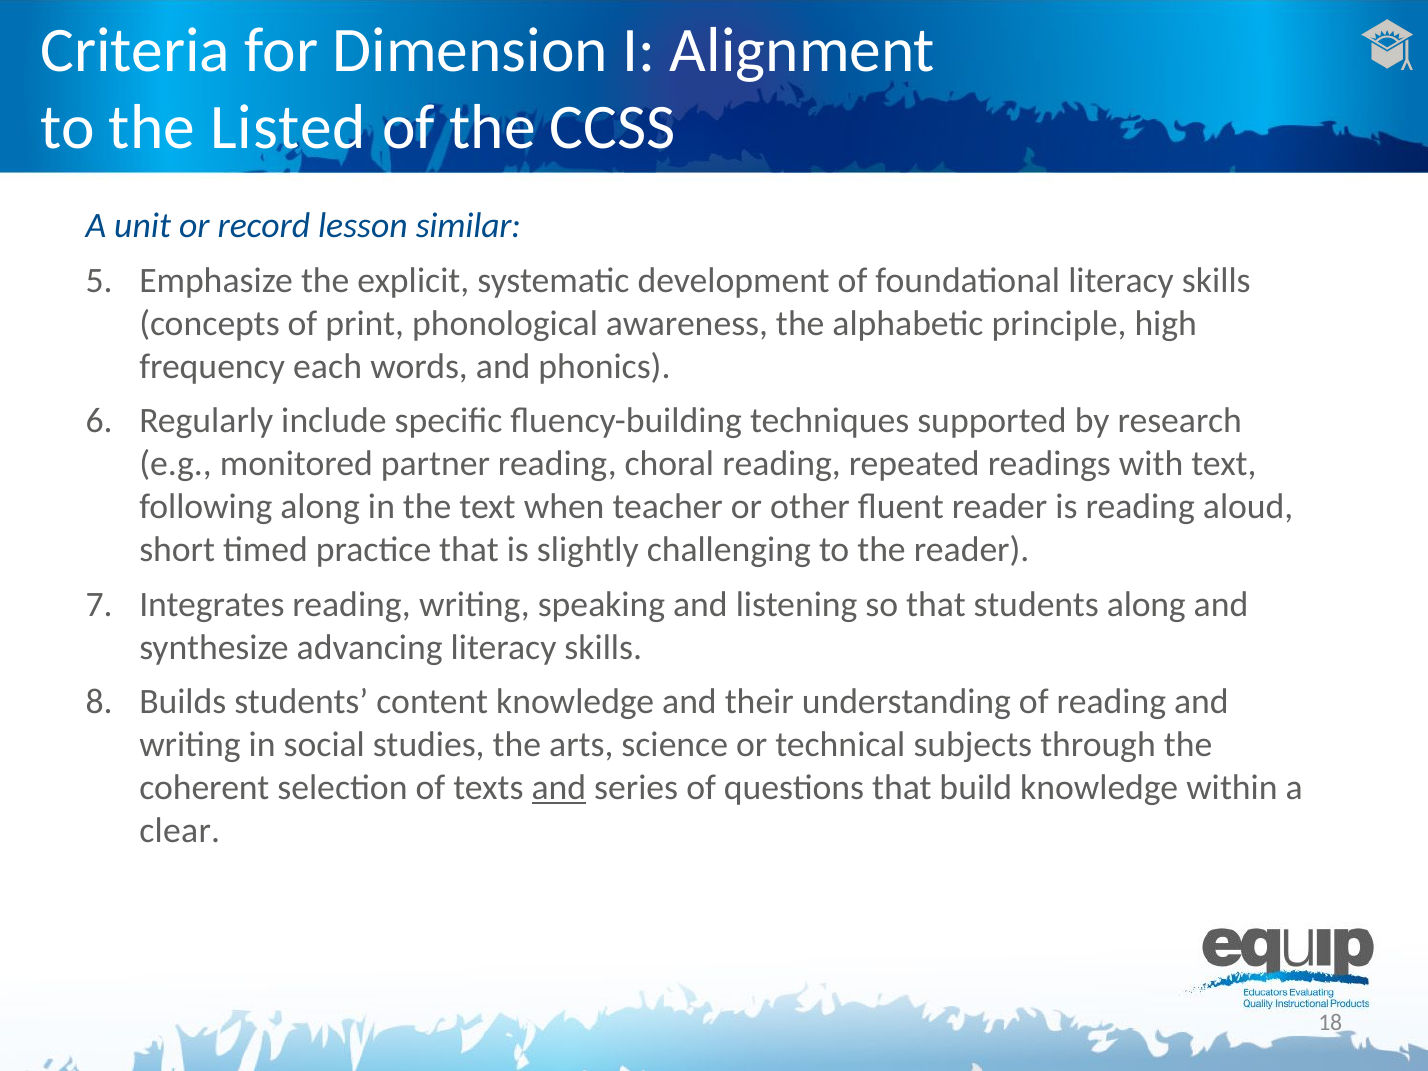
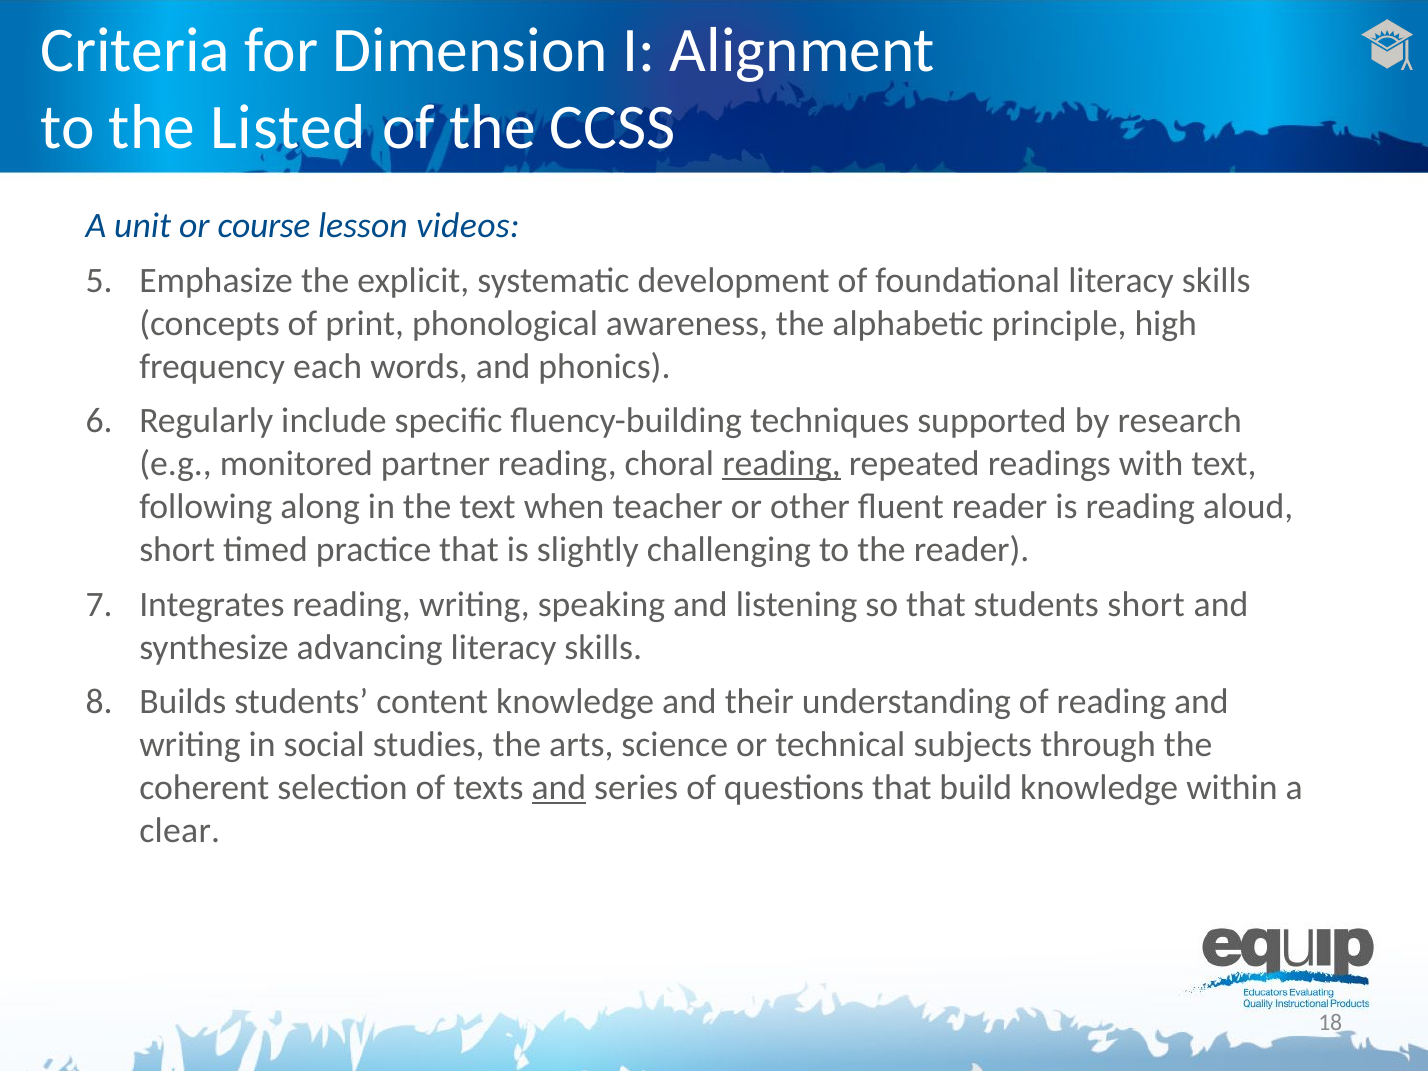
record: record -> course
similar: similar -> videos
reading at (782, 464) underline: none -> present
students along: along -> short
